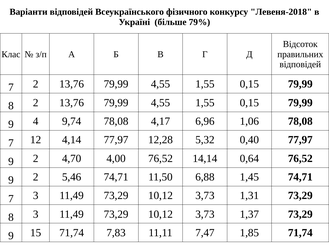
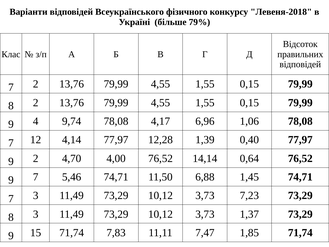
5,32: 5,32 -> 1,39
2 at (36, 177): 2 -> 7
1,31: 1,31 -> 7,23
